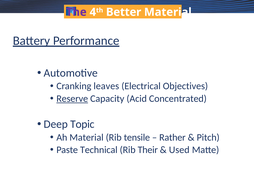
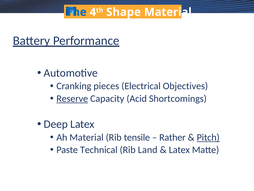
The colour: purple -> blue
Better: Better -> Shape
leaves: leaves -> pieces
Concentrated: Concentrated -> Shortcomings
Deep Topic: Topic -> Latex
Pitch underline: none -> present
Their: Their -> Land
Used at (179, 149): Used -> Latex
